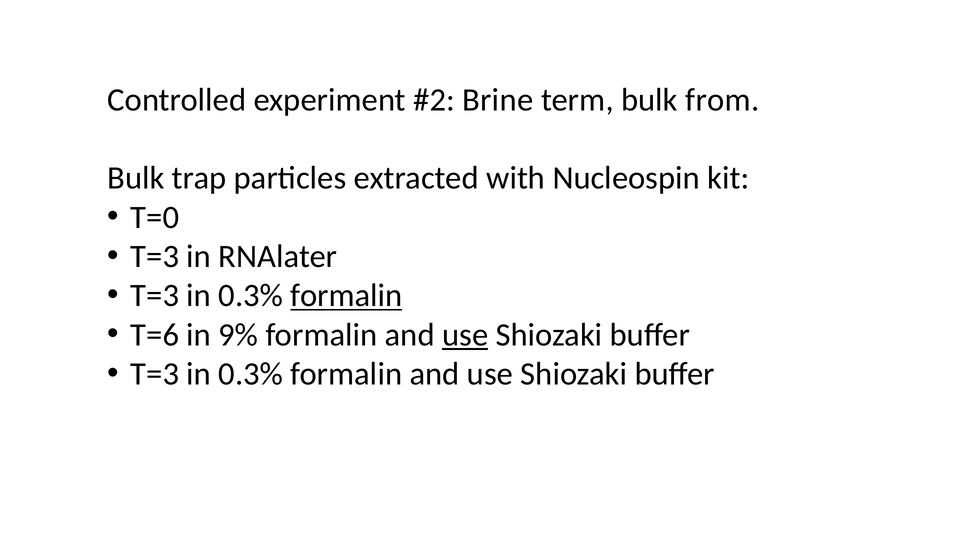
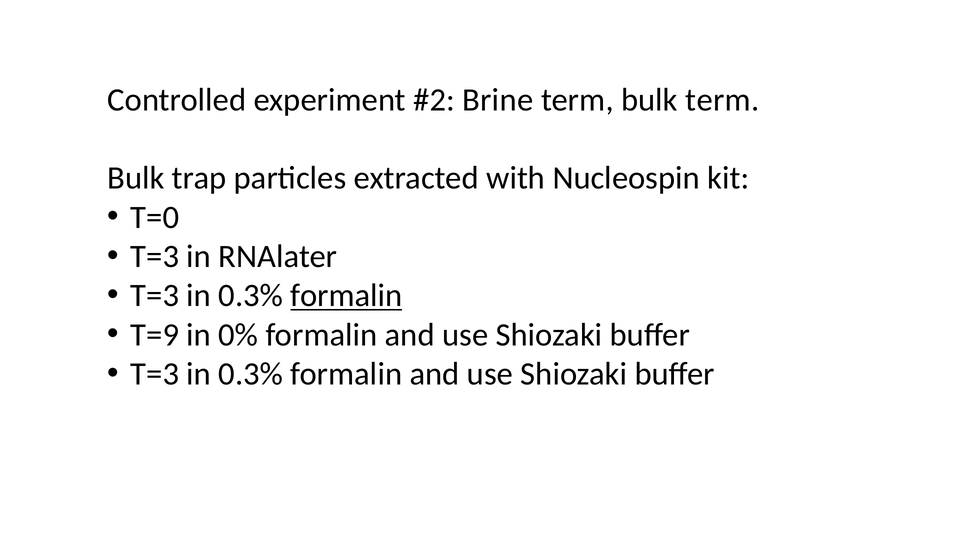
bulk from: from -> term
T=6: T=6 -> T=9
9%: 9% -> 0%
use at (465, 335) underline: present -> none
